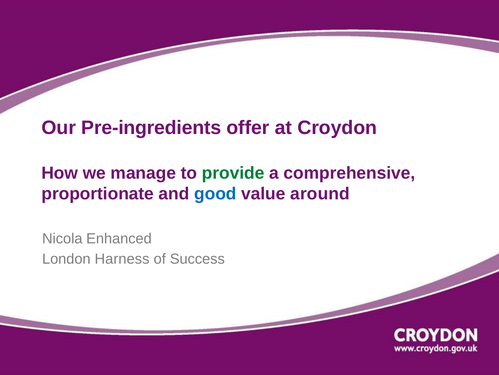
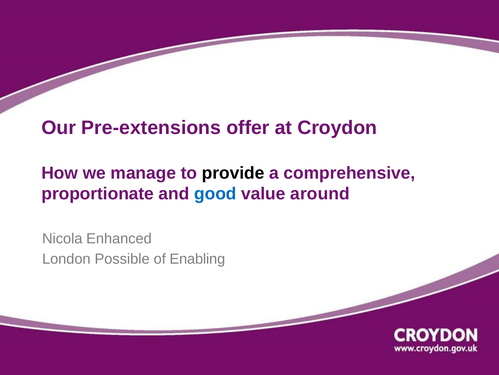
Pre-ingredients: Pre-ingredients -> Pre-extensions
provide colour: green -> black
Harness: Harness -> Possible
Success: Success -> Enabling
